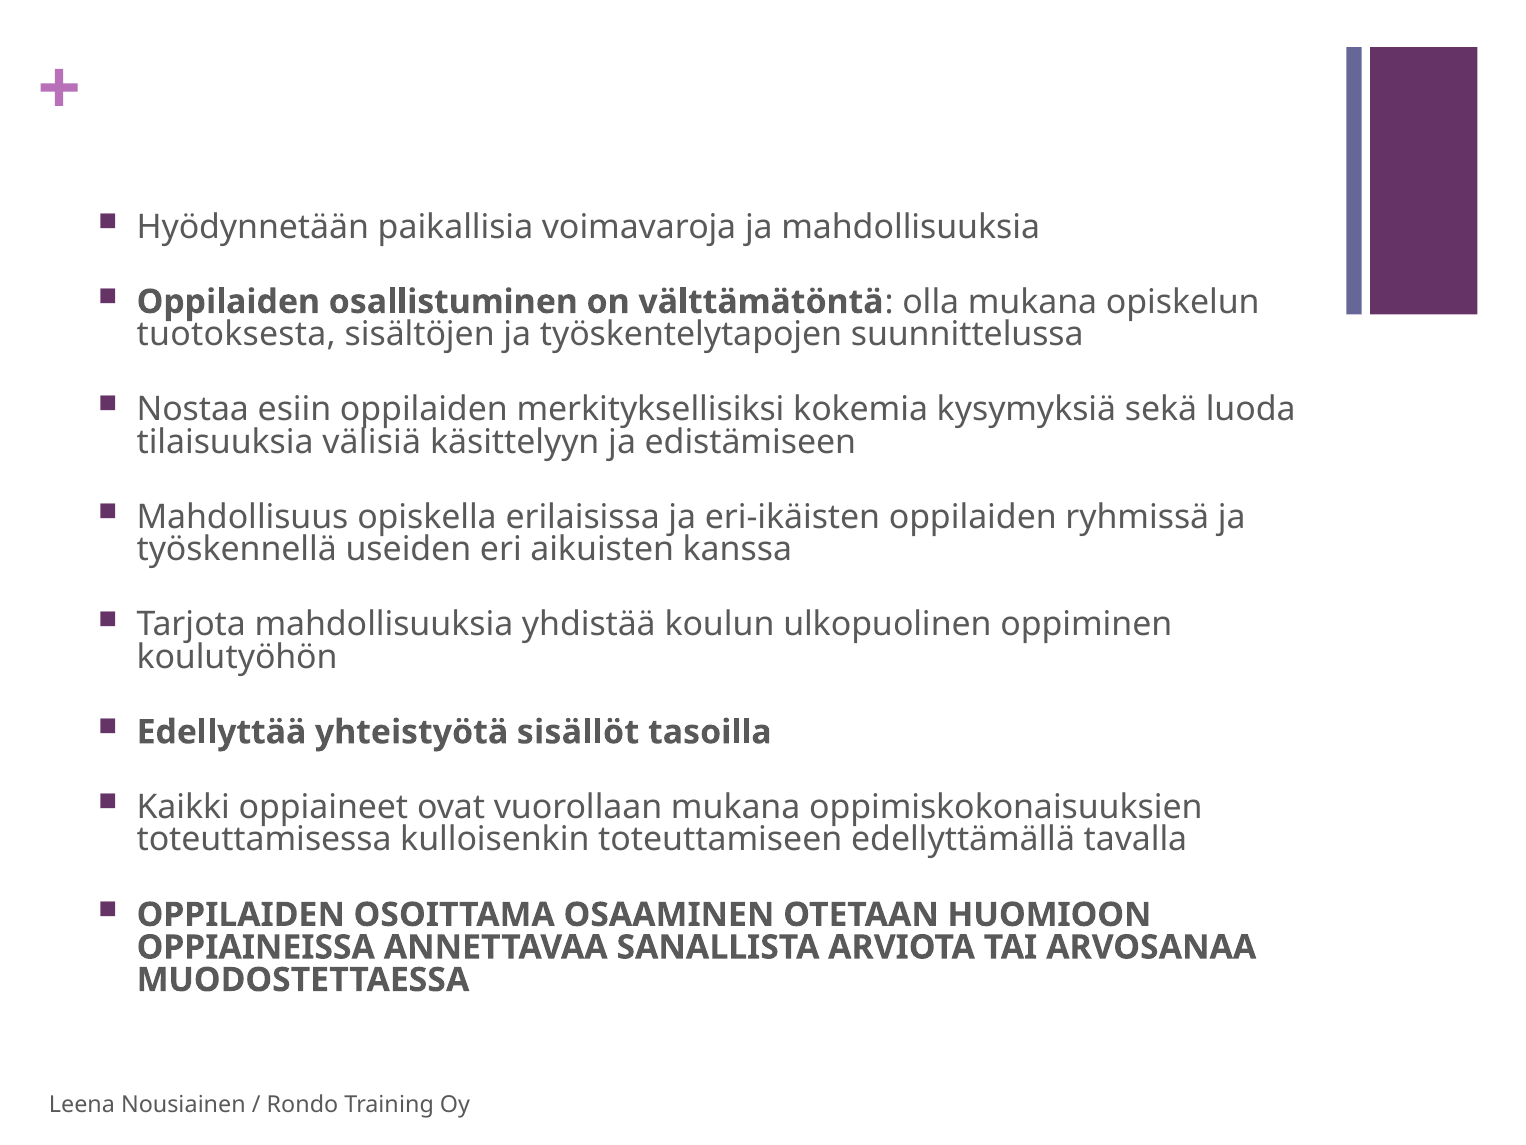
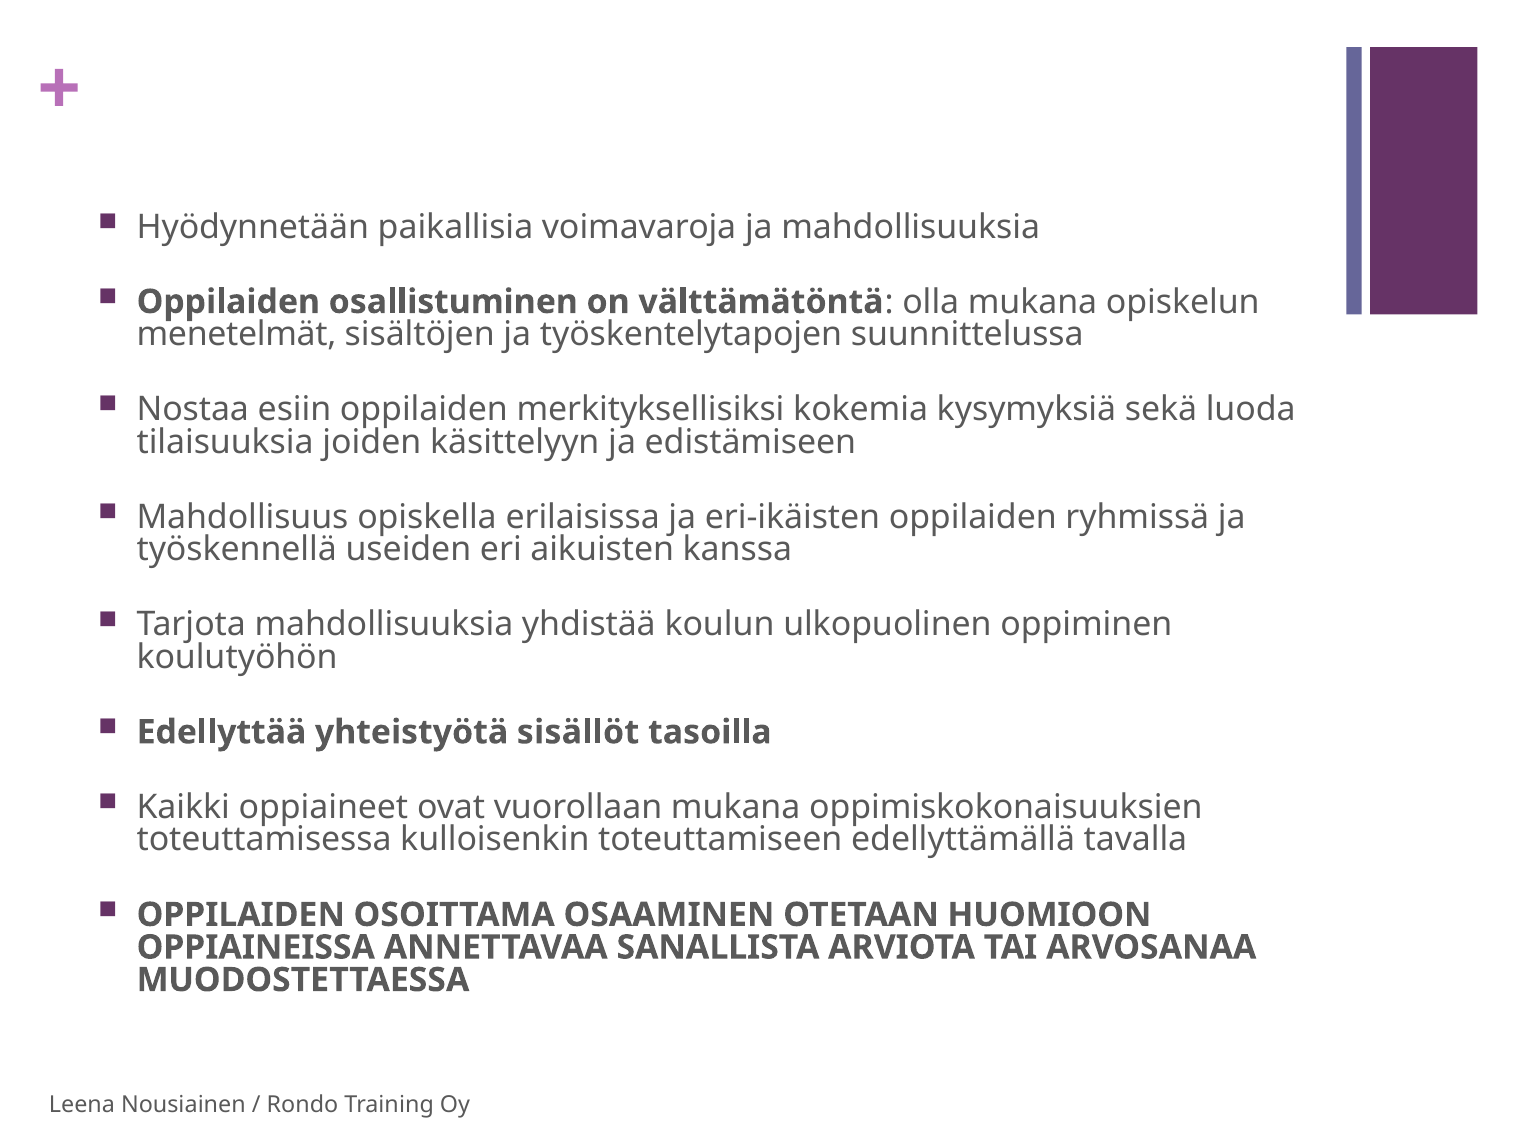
tuotoksesta: tuotoksesta -> menetelmät
välisiä: välisiä -> joiden
